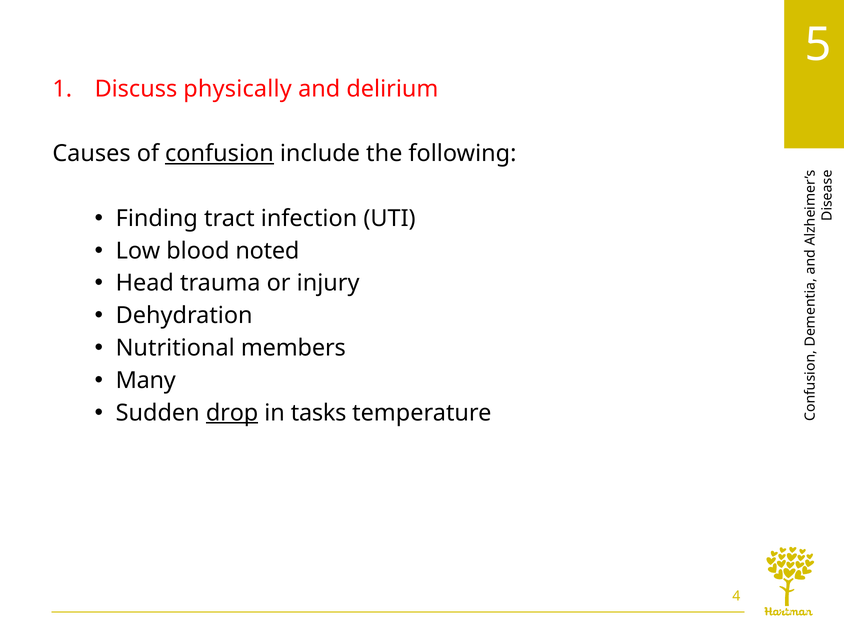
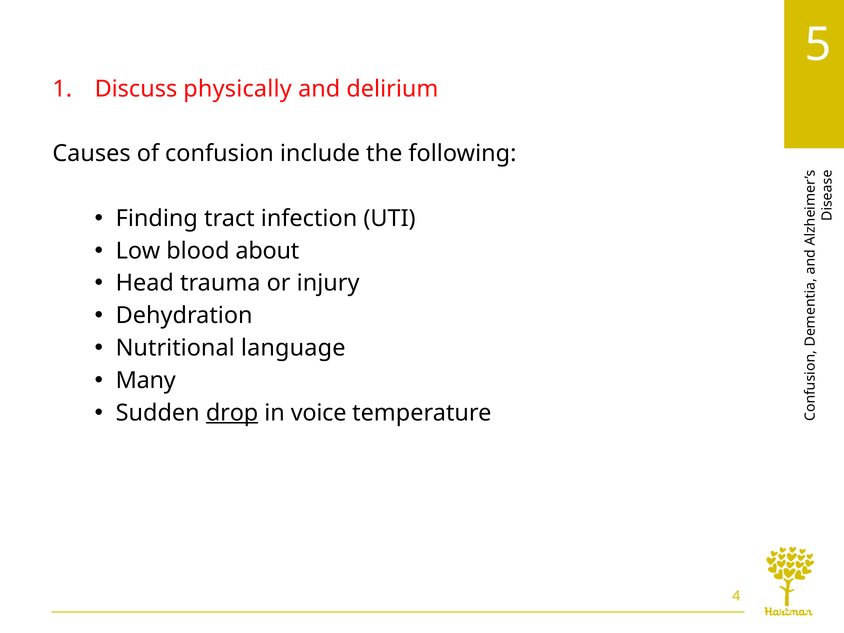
confusion underline: present -> none
noted: noted -> about
members: members -> language
tasks: tasks -> voice
